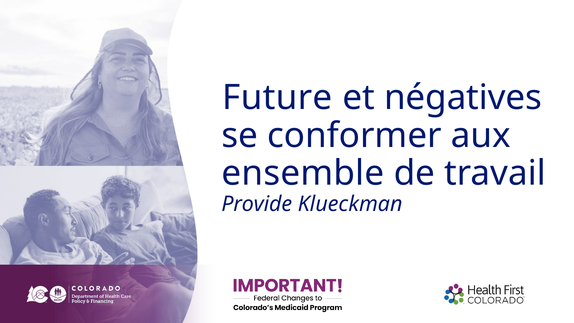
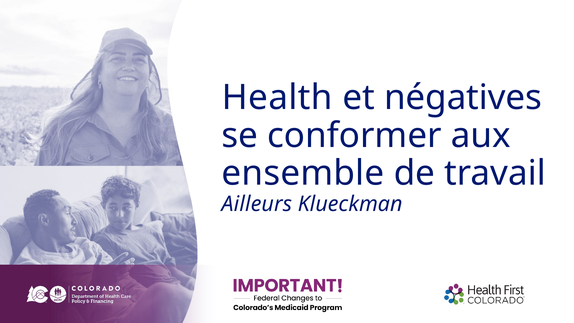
Future: Future -> Health
Provide: Provide -> Ailleurs
